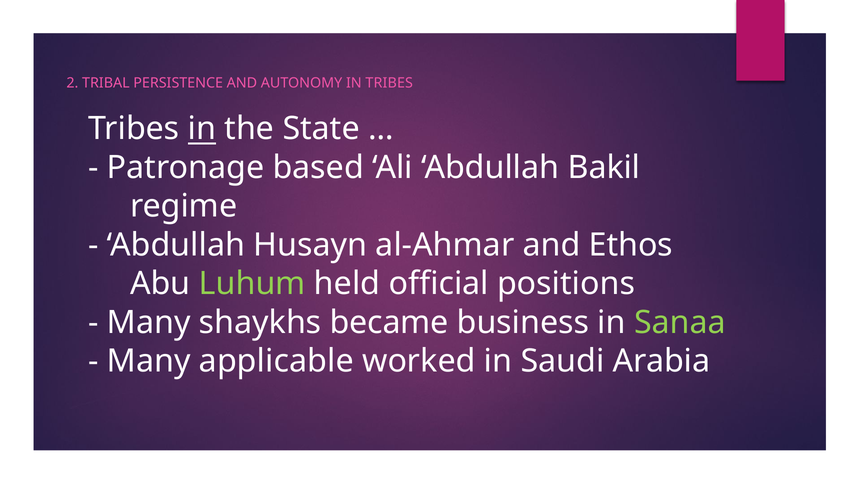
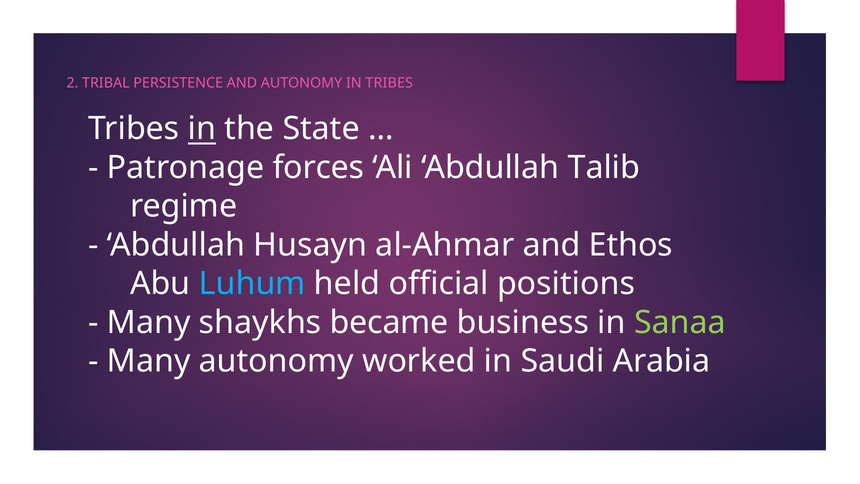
based: based -> forces
Bakil: Bakil -> Talib
Luhum colour: light green -> light blue
Many applicable: applicable -> autonomy
